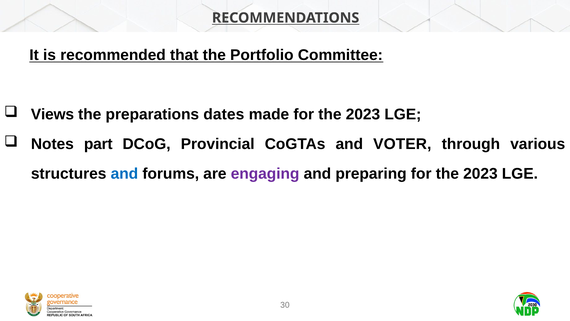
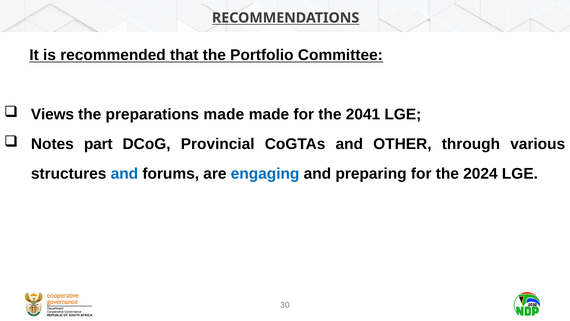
preparations dates: dates -> made
made for the 2023: 2023 -> 2041
VOTER: VOTER -> OTHER
engaging colour: purple -> blue
preparing for the 2023: 2023 -> 2024
